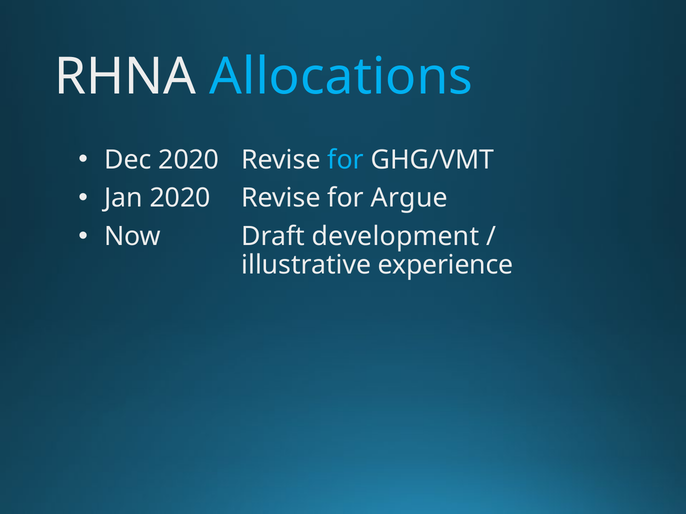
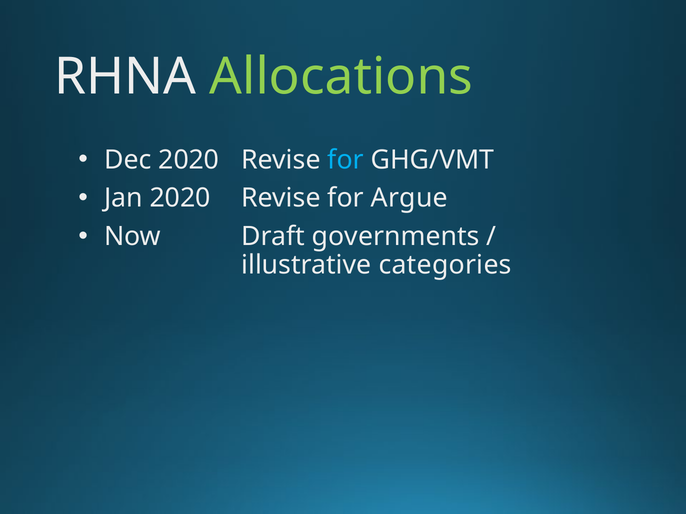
Allocations colour: light blue -> light green
development: development -> governments
experience: experience -> categories
